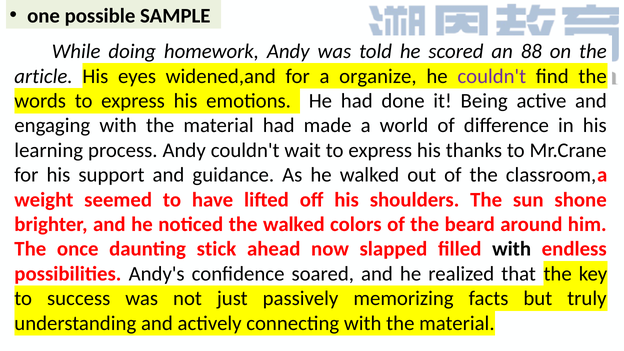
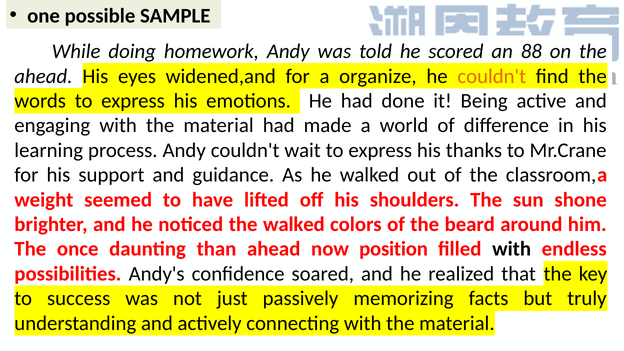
article at (44, 76): article -> ahead
couldn't at (492, 76) colour: purple -> orange
stick: stick -> than
slapped: slapped -> position
